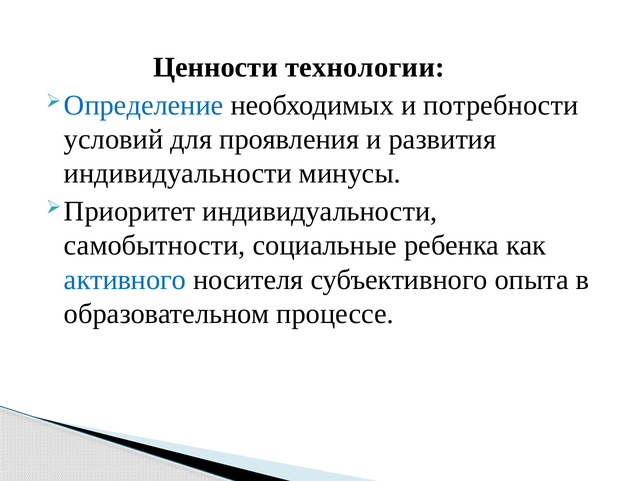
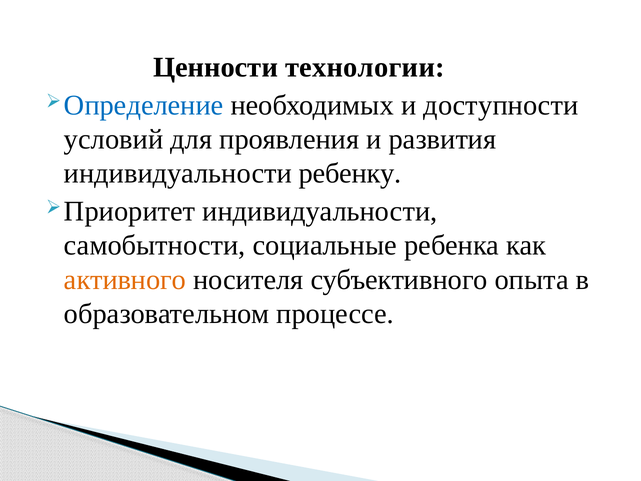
потребности: потребности -> доступности
минусы: минусы -> ребенку
активного colour: blue -> orange
